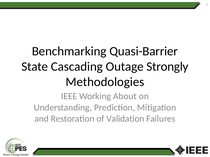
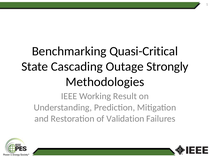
Quasi-Barrier: Quasi-Barrier -> Quasi-Critical
About: About -> Result
